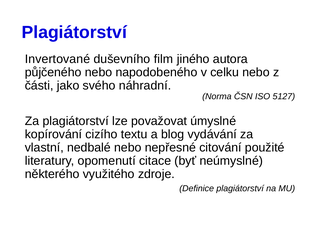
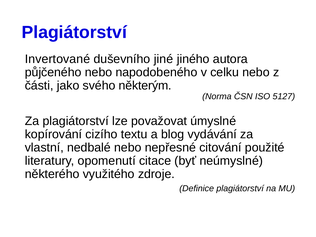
film: film -> jiné
náhradní: náhradní -> některým
